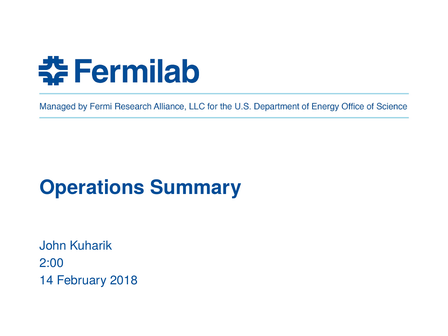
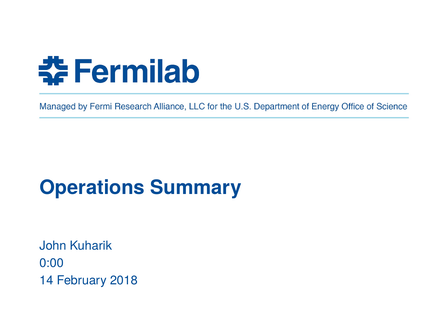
2:00: 2:00 -> 0:00
